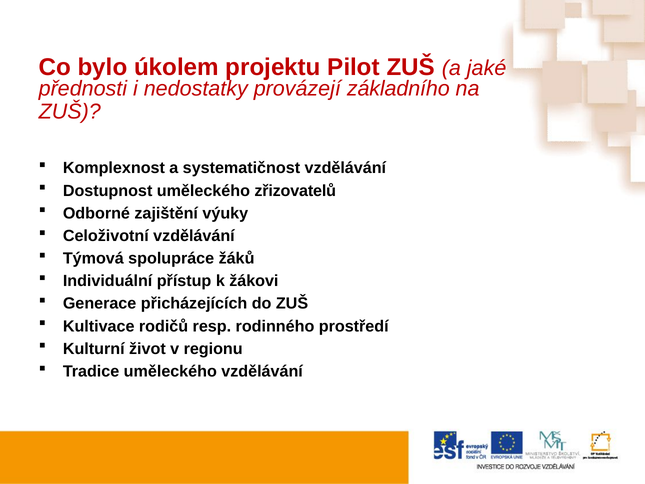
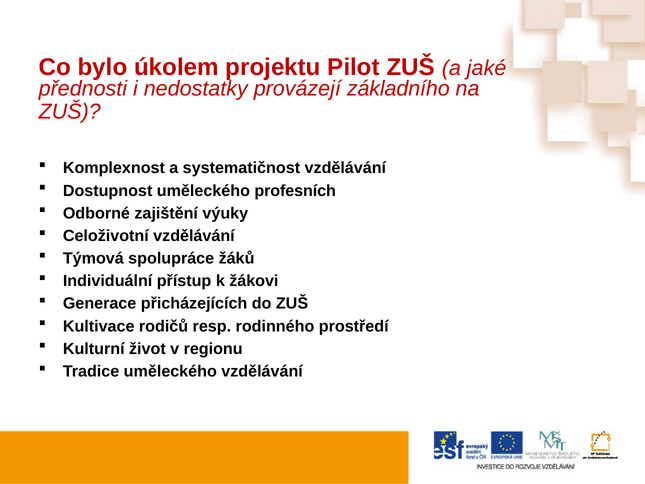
zřizovatelů: zřizovatelů -> profesních
